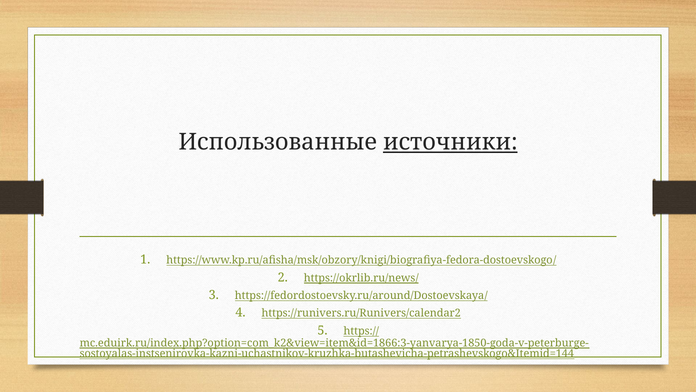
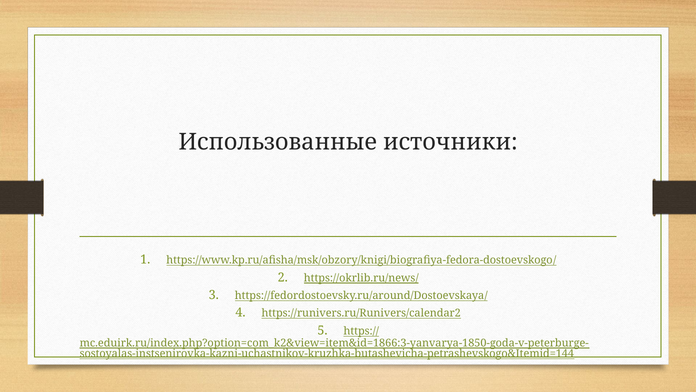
источники underline: present -> none
